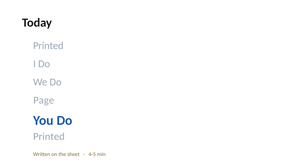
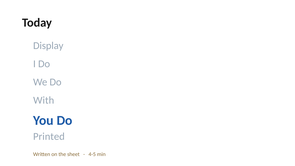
Printed at (48, 46): Printed -> Display
Page: Page -> With
